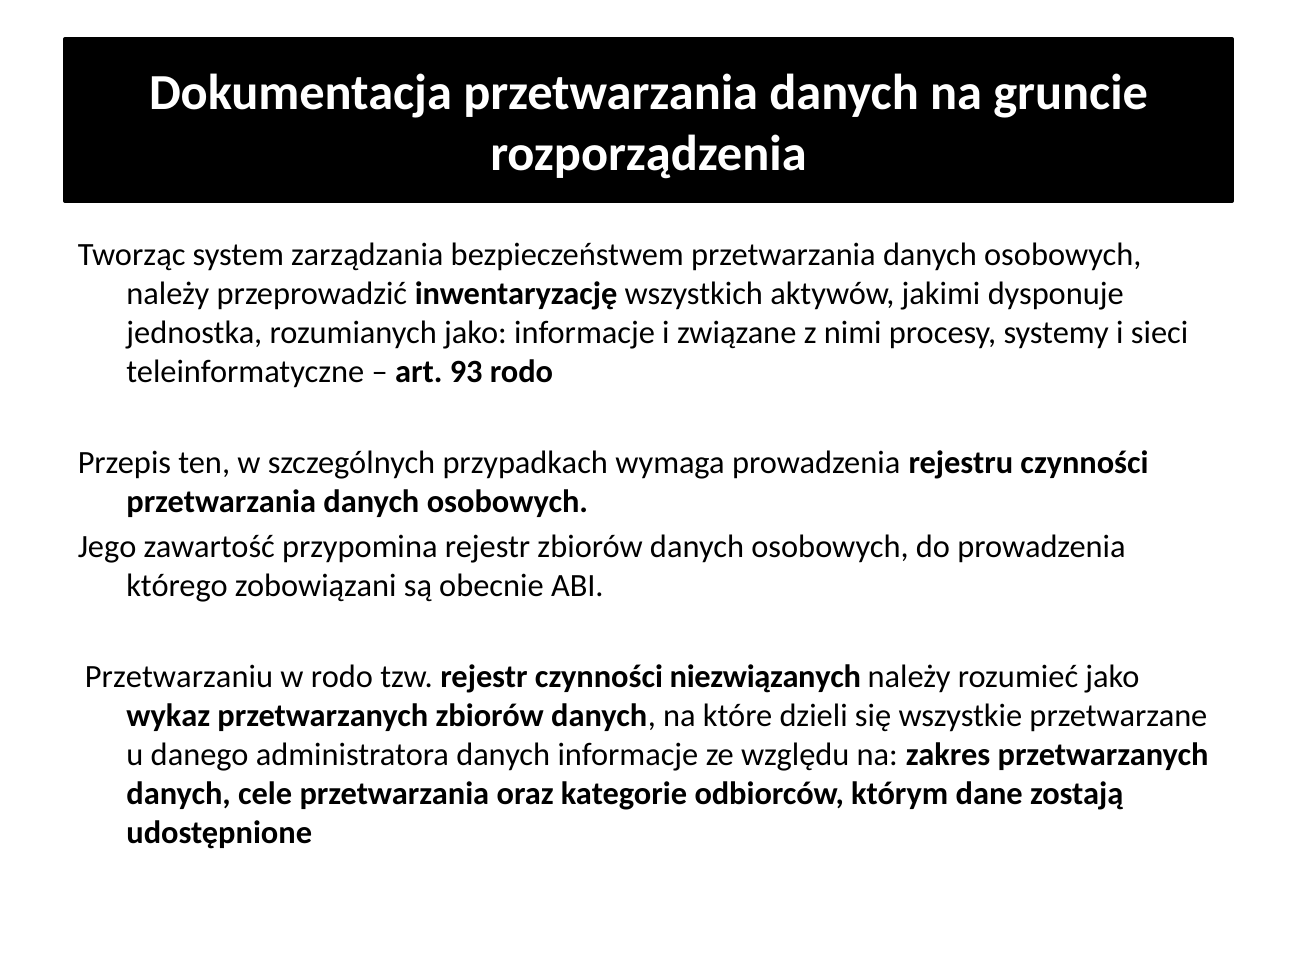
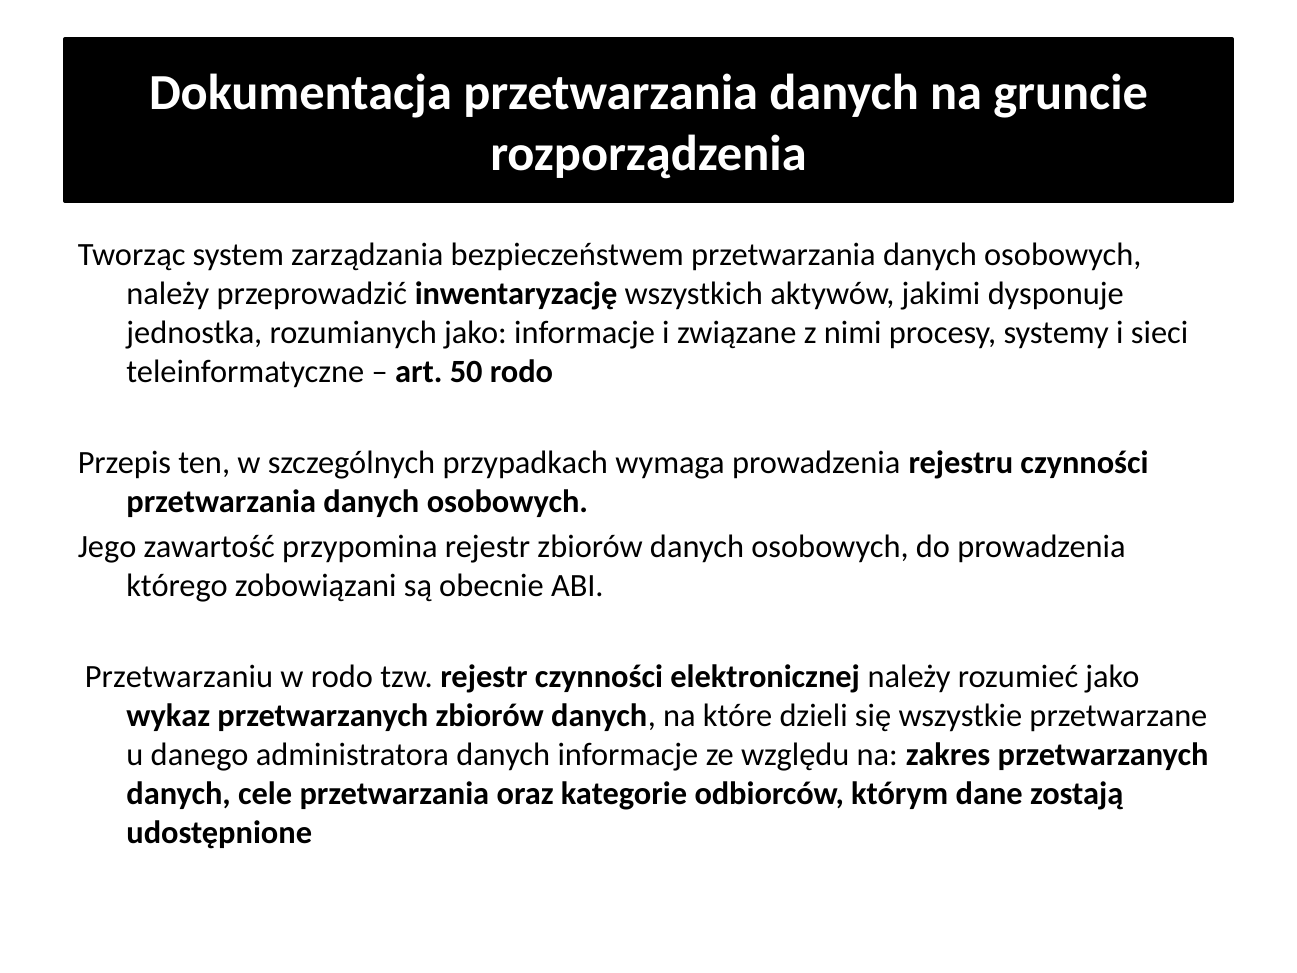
93: 93 -> 50
niezwiązanych: niezwiązanych -> elektronicznej
